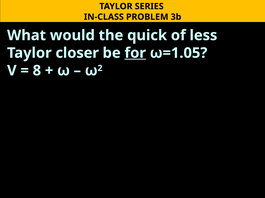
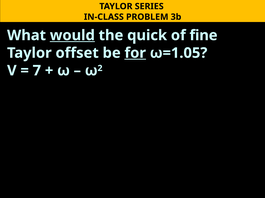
would underline: none -> present
less: less -> fine
closer: closer -> offset
8: 8 -> 7
